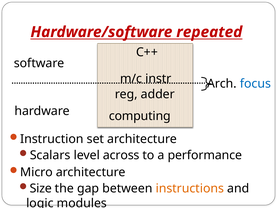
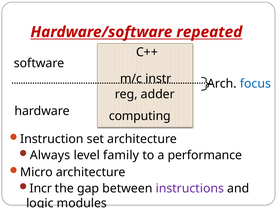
Scalars: Scalars -> Always
across: across -> family
Size: Size -> Incr
instructions colour: orange -> purple
